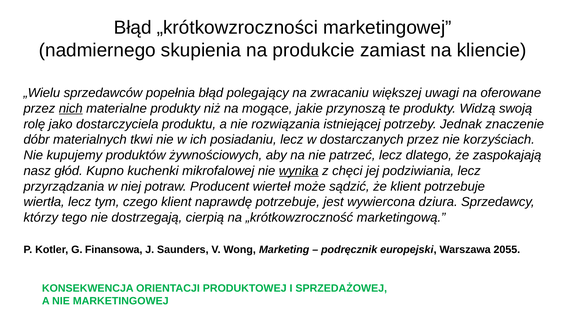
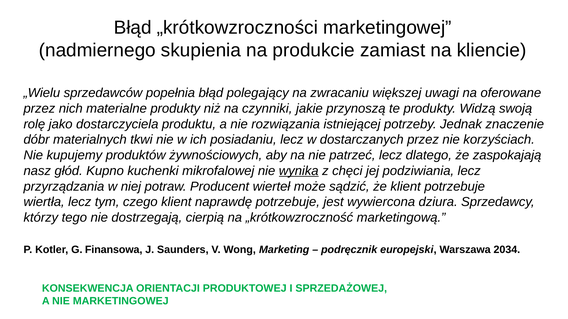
nich underline: present -> none
mogące: mogące -> czynniki
2055: 2055 -> 2034
